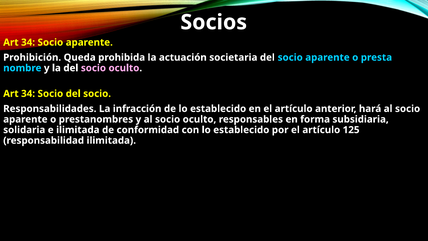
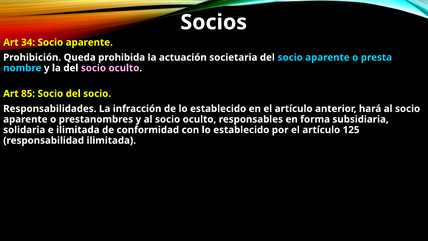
34 at (28, 94): 34 -> 85
